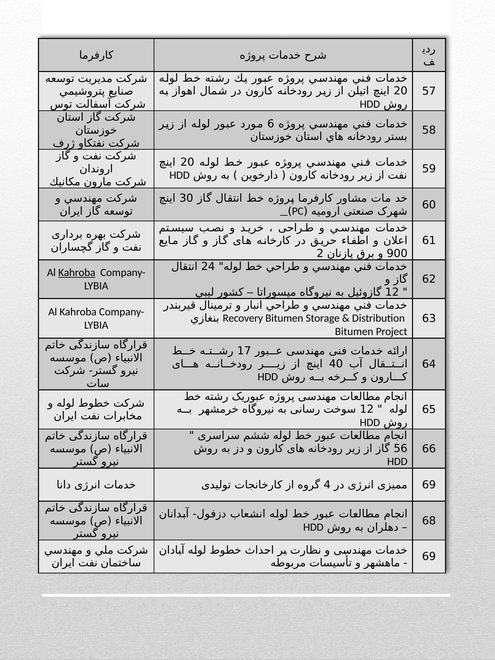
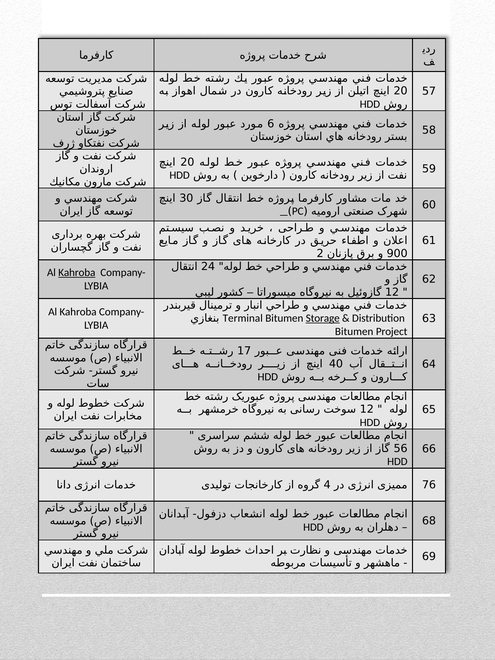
Recovery: Recovery -> Terminal
Storage underline: none -> present
69 at (429, 485): 69 -> 76
